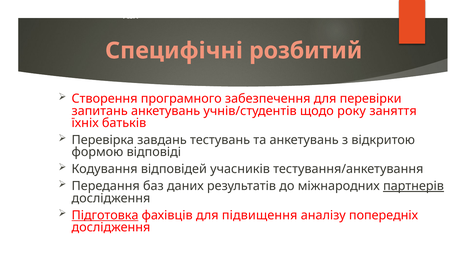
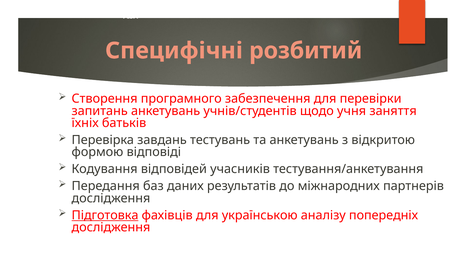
року: року -> учня
партнерів underline: present -> none
підвищення: підвищення -> українською
